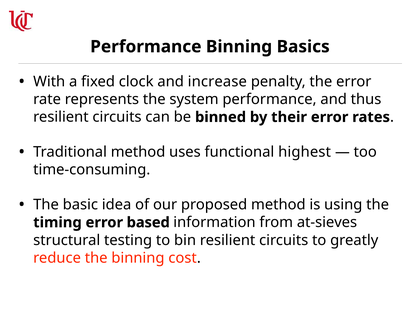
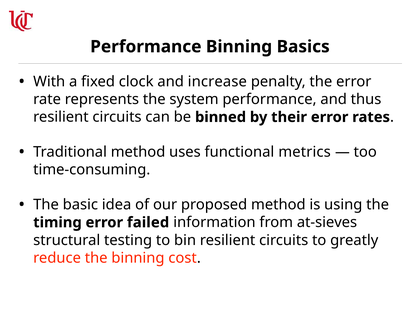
highest: highest -> metrics
based: based -> failed
